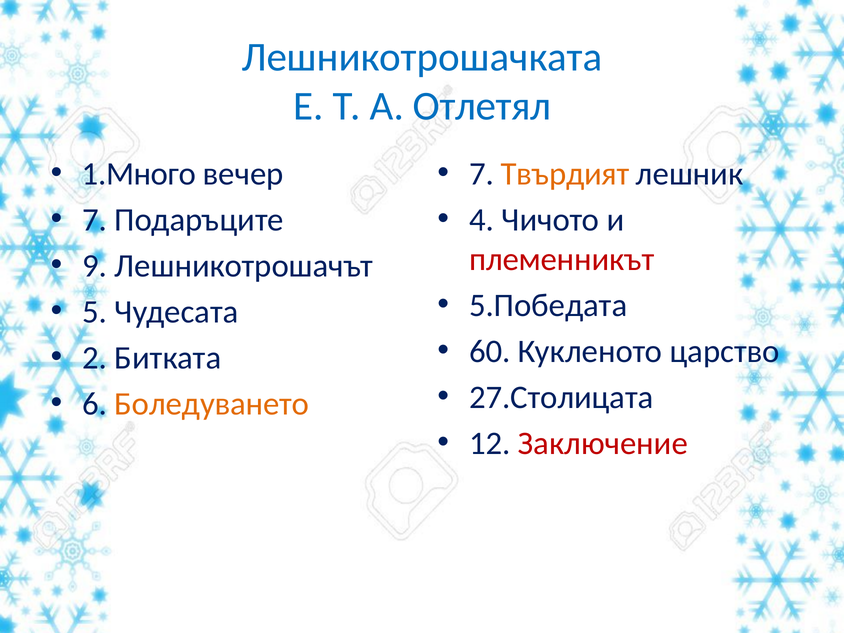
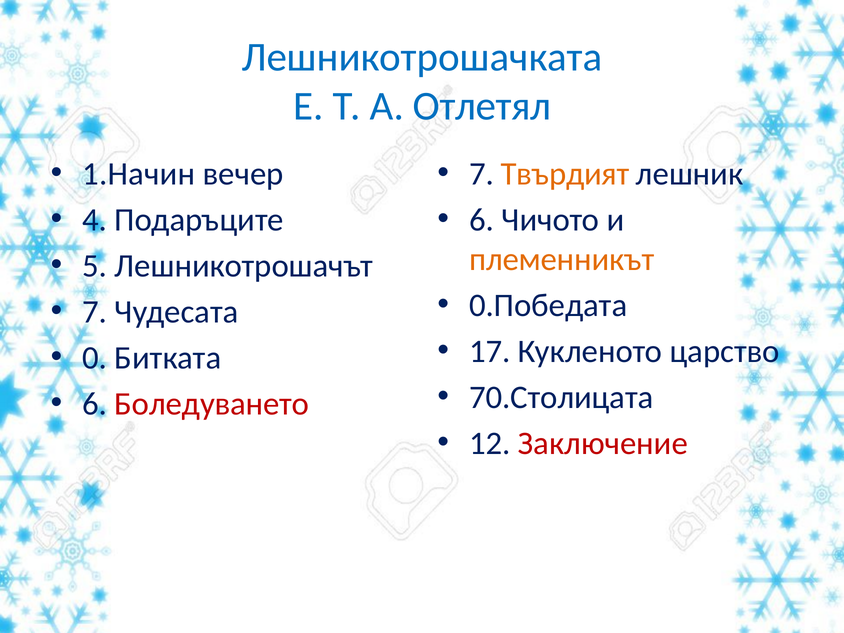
1.Много: 1.Много -> 1.Начин
7 at (95, 220): 7 -> 4
4 at (482, 220): 4 -> 6
племенникът colour: red -> orange
9: 9 -> 5
5.Победата: 5.Победата -> 0.Победата
5 at (95, 312): 5 -> 7
60: 60 -> 17
2: 2 -> 0
27.Столицата: 27.Столицата -> 70.Столицата
Боледуването colour: orange -> red
